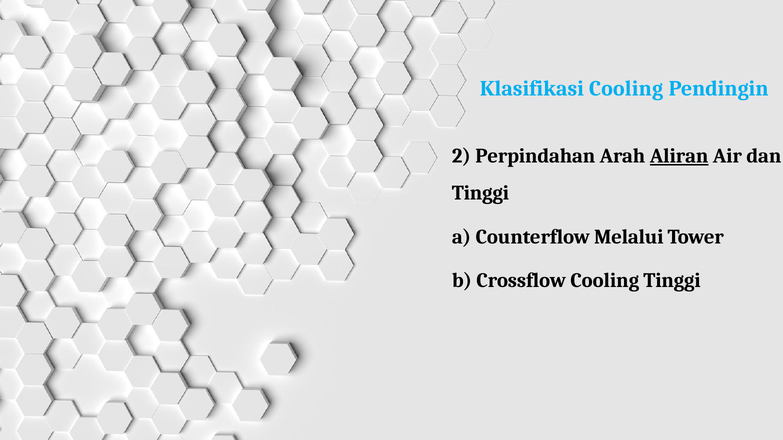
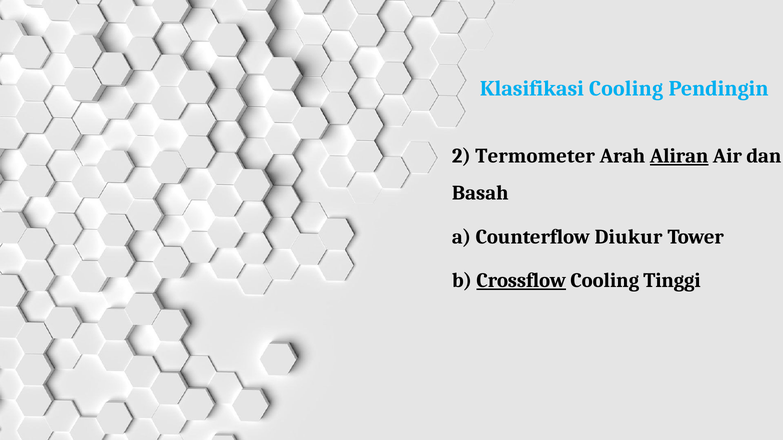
Perpindahan: Perpindahan -> Termometer
Tinggi at (480, 193): Tinggi -> Basah
Melalui: Melalui -> Diukur
Crossflow underline: none -> present
